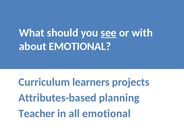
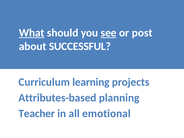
What underline: none -> present
with: with -> post
about EMOTIONAL: EMOTIONAL -> SUCCESSFUL
learners: learners -> learning
